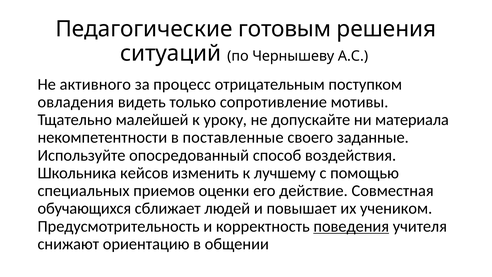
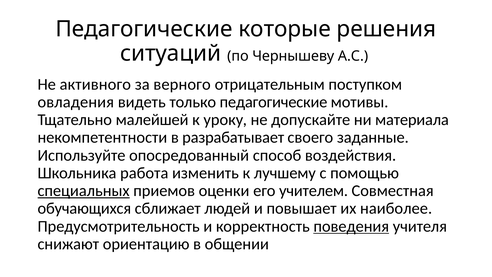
готовым: готовым -> которые
процесс: процесс -> верного
только сопротивление: сопротивление -> педагогические
поставленные: поставленные -> разрабатывает
кейсов: кейсов -> работа
специальных underline: none -> present
действие: действие -> учителем
учеником: учеником -> наиболее
